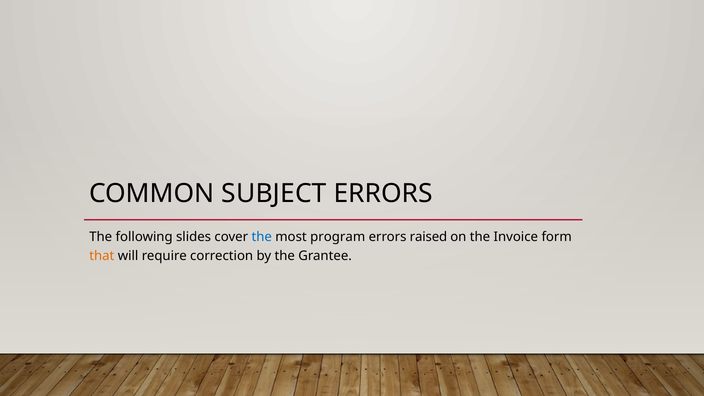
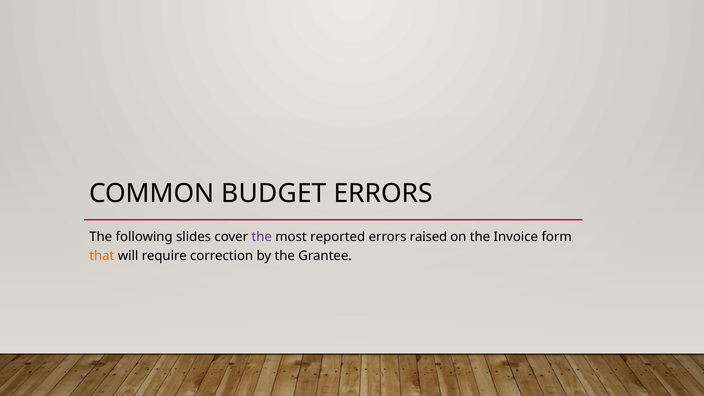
SUBJECT: SUBJECT -> BUDGET
the at (262, 237) colour: blue -> purple
program: program -> reported
